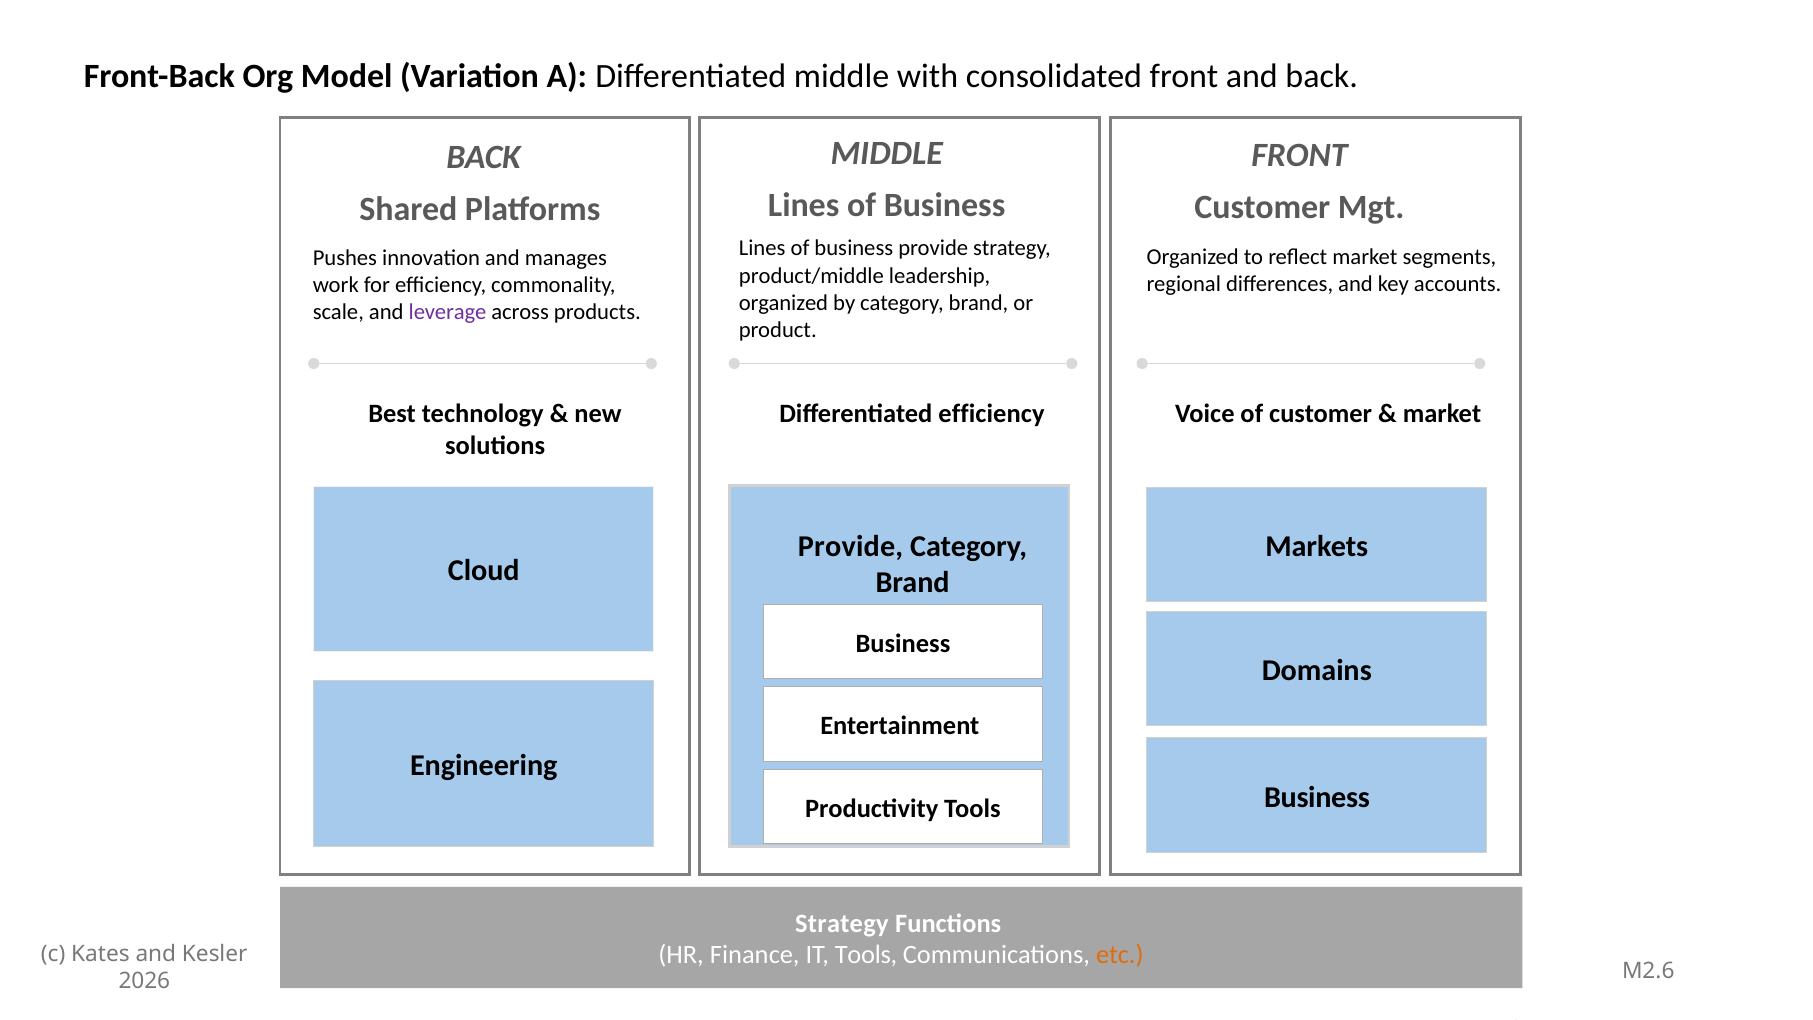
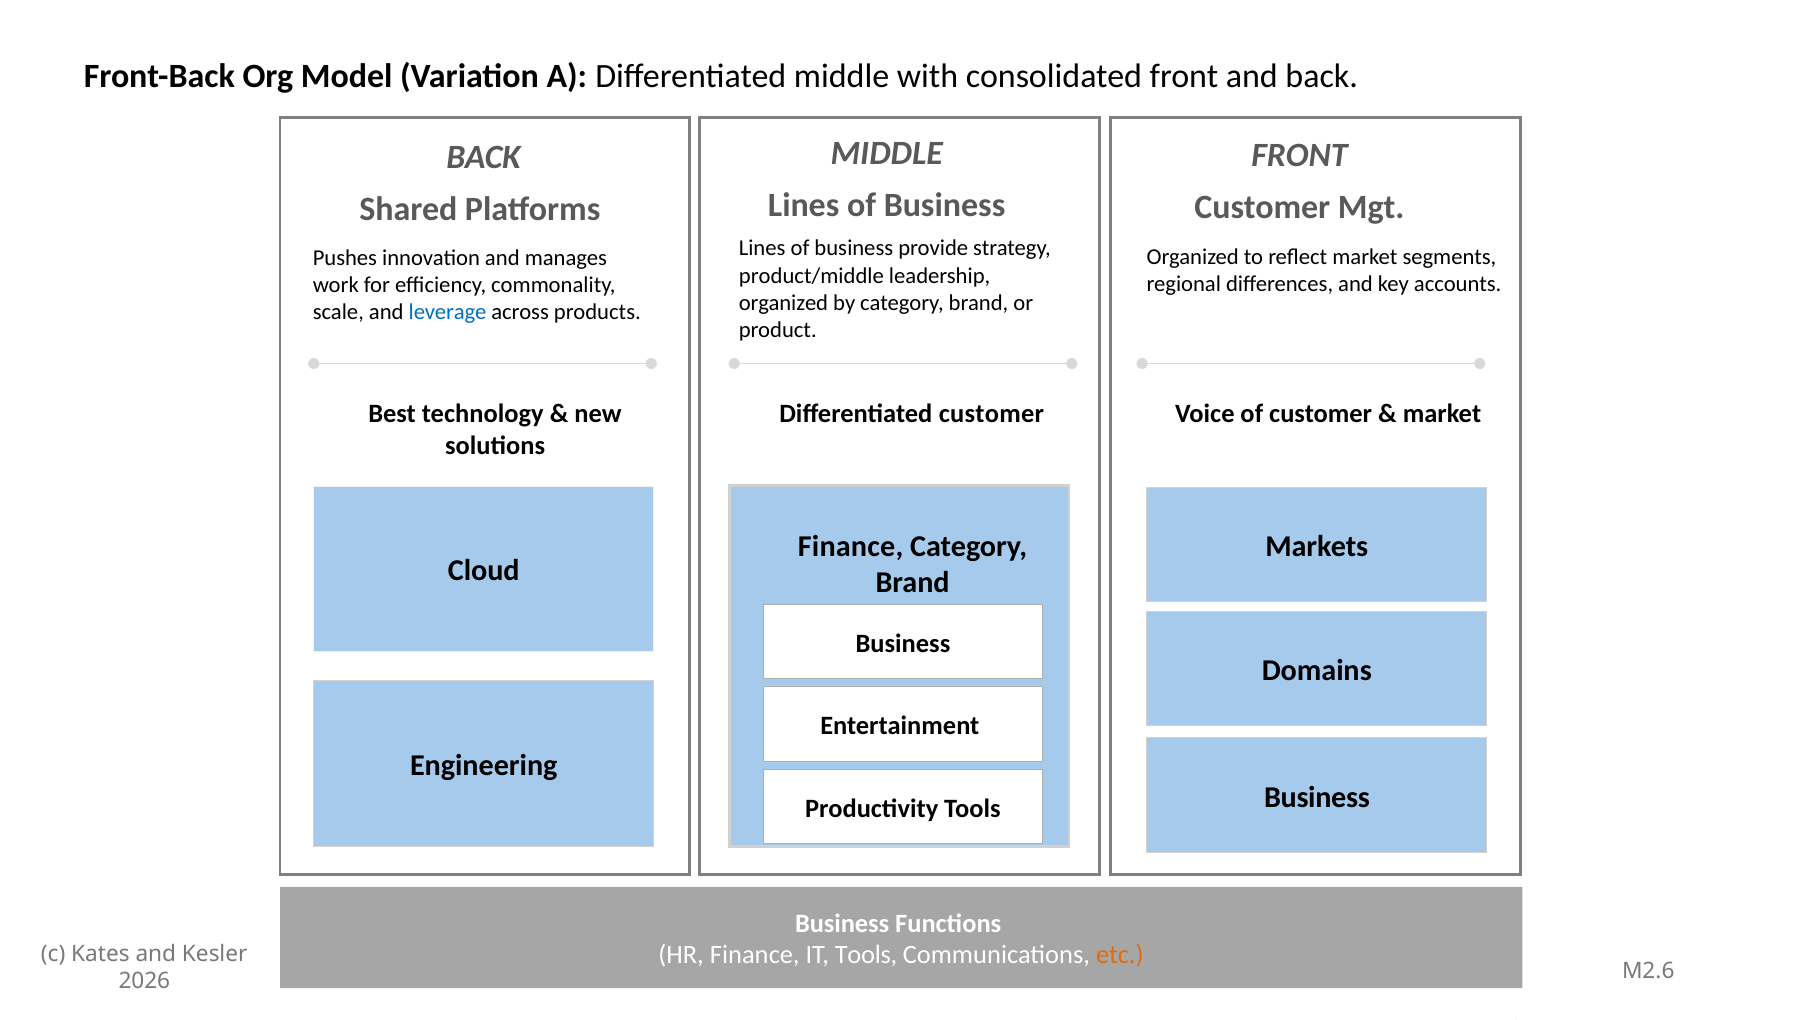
leverage colour: purple -> blue
Differentiated efficiency: efficiency -> customer
Provide at (851, 546): Provide -> Finance
Strategy at (842, 923): Strategy -> Business
